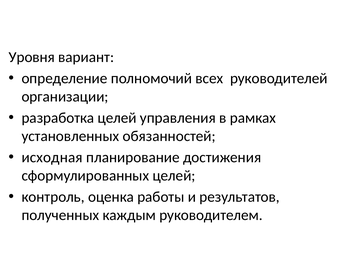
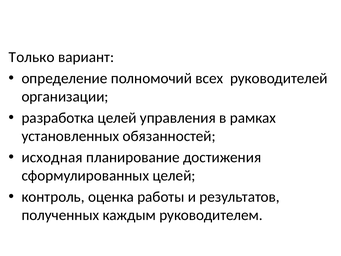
Уровня: Уровня -> Только
